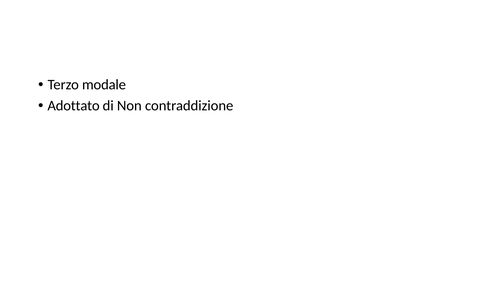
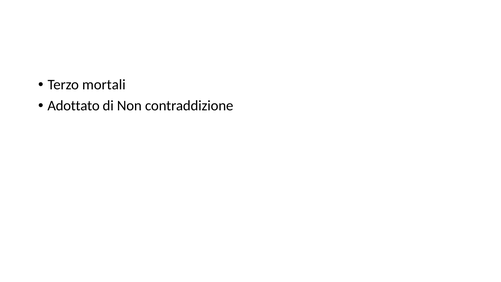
modale: modale -> mortali
